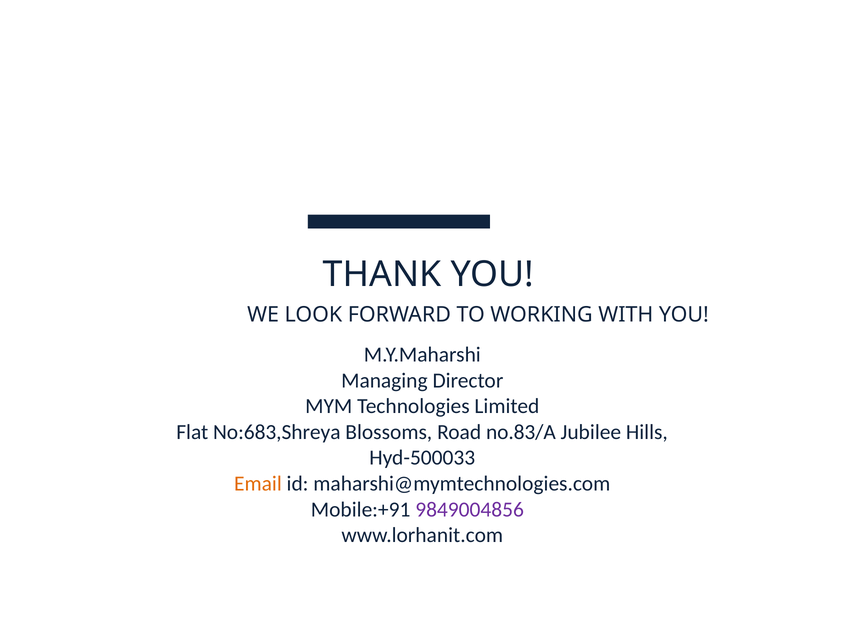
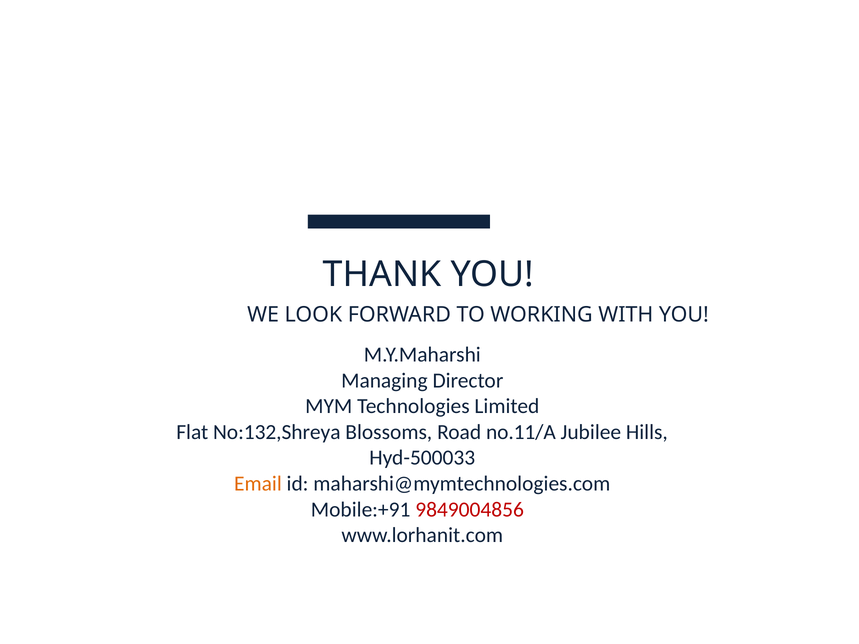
No:683,Shreya: No:683,Shreya -> No:132,Shreya
no.83/A: no.83/A -> no.11/A
9849004856 colour: purple -> red
